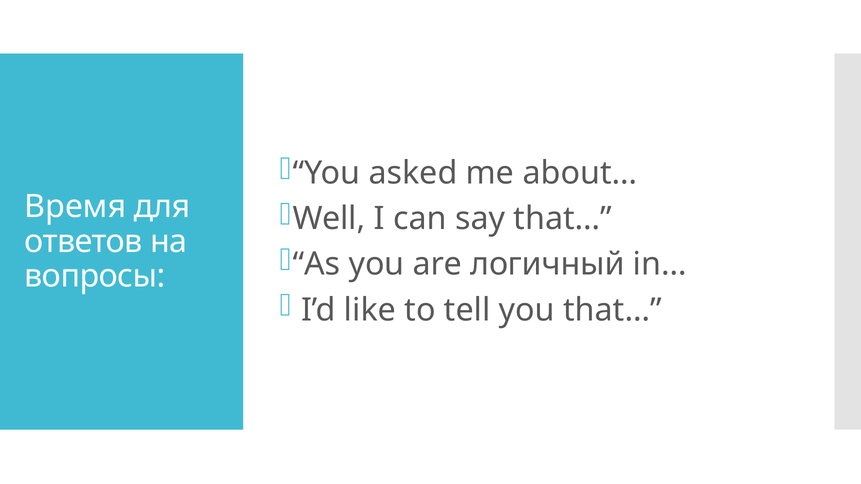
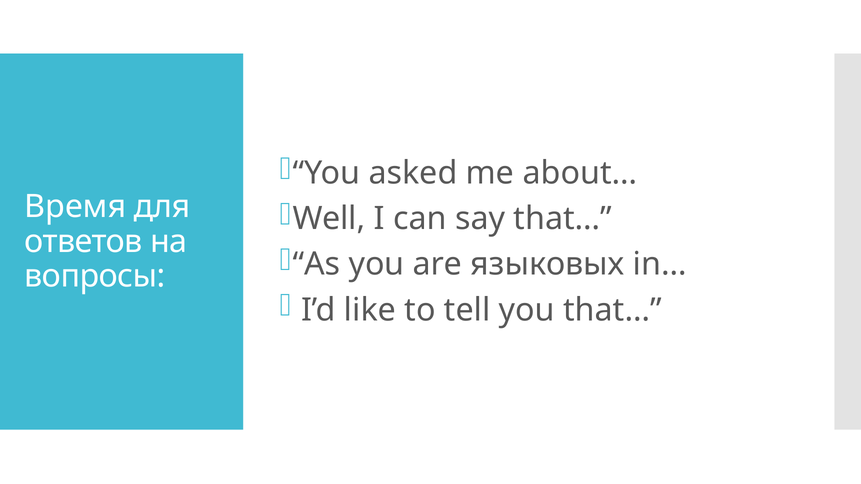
логичный: логичный -> языковых
